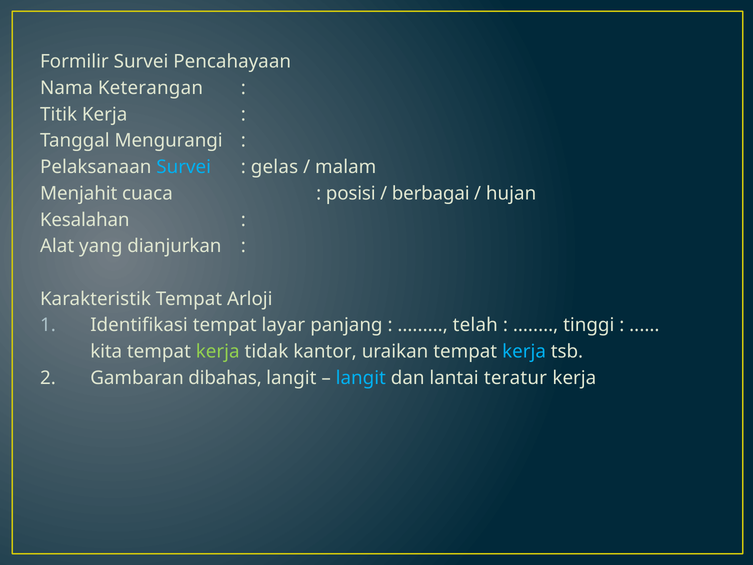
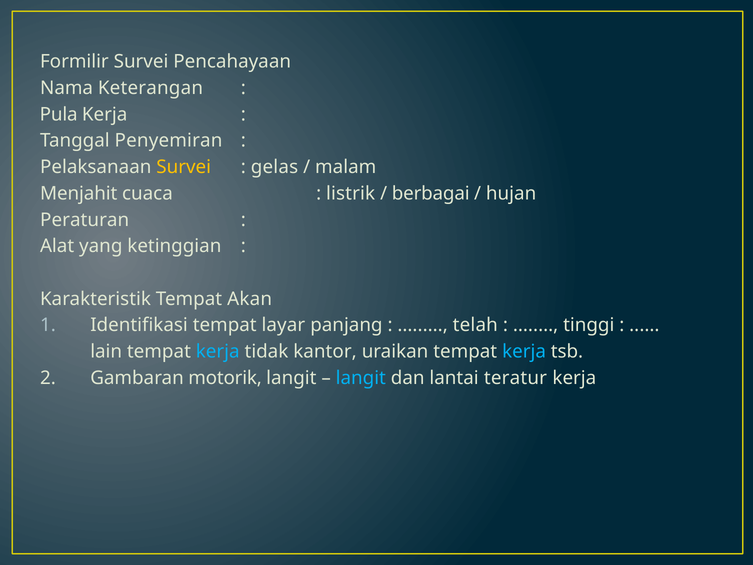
Titik: Titik -> Pula
Mengurangi: Mengurangi -> Penyemiran
Survei at (184, 167) colour: light blue -> yellow
posisi: posisi -> listrik
Kesalahan: Kesalahan -> Peraturan
dianjurkan: dianjurkan -> ketinggian
Arloji: Arloji -> Akan
kita: kita -> lain
kerja at (218, 351) colour: light green -> light blue
dibahas: dibahas -> motorik
